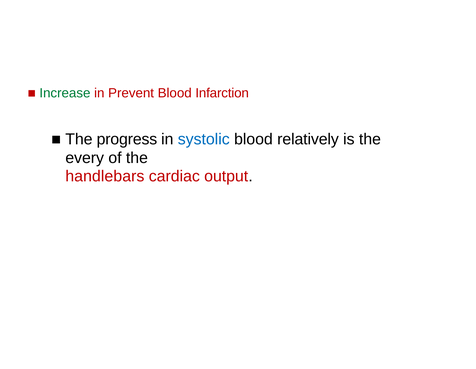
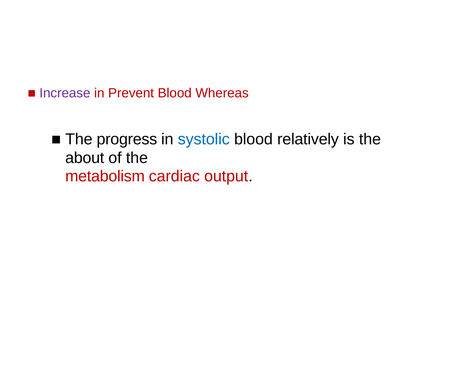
Increase colour: green -> purple
Infarction: Infarction -> Whereas
every: every -> about
handlebars: handlebars -> metabolism
